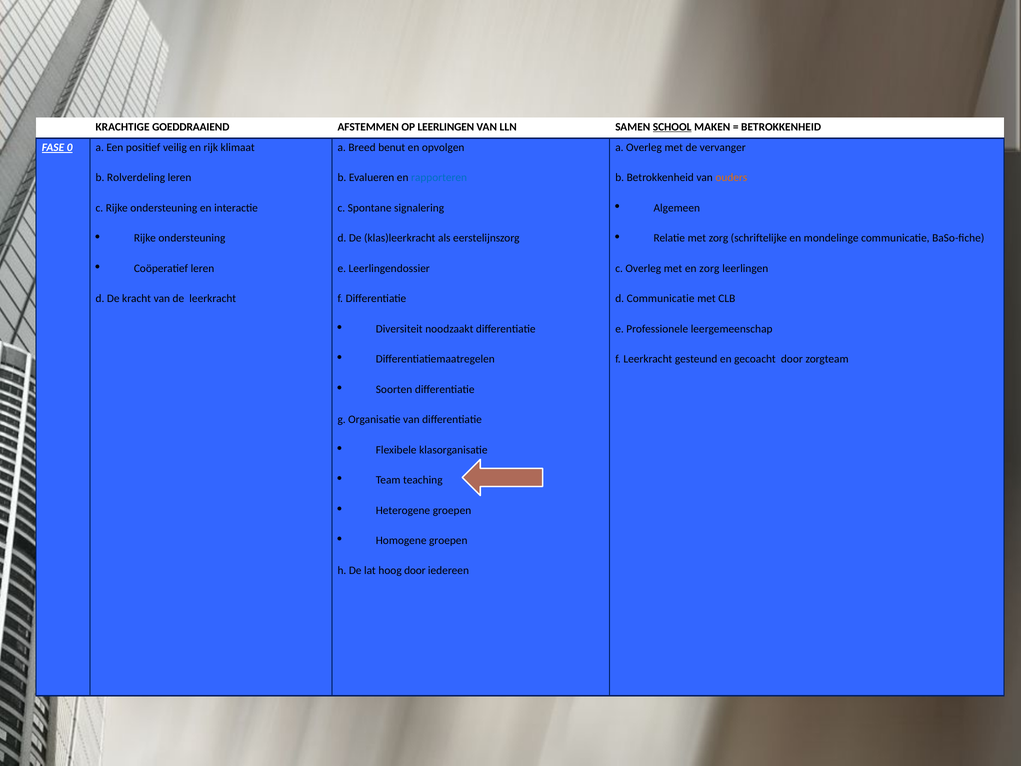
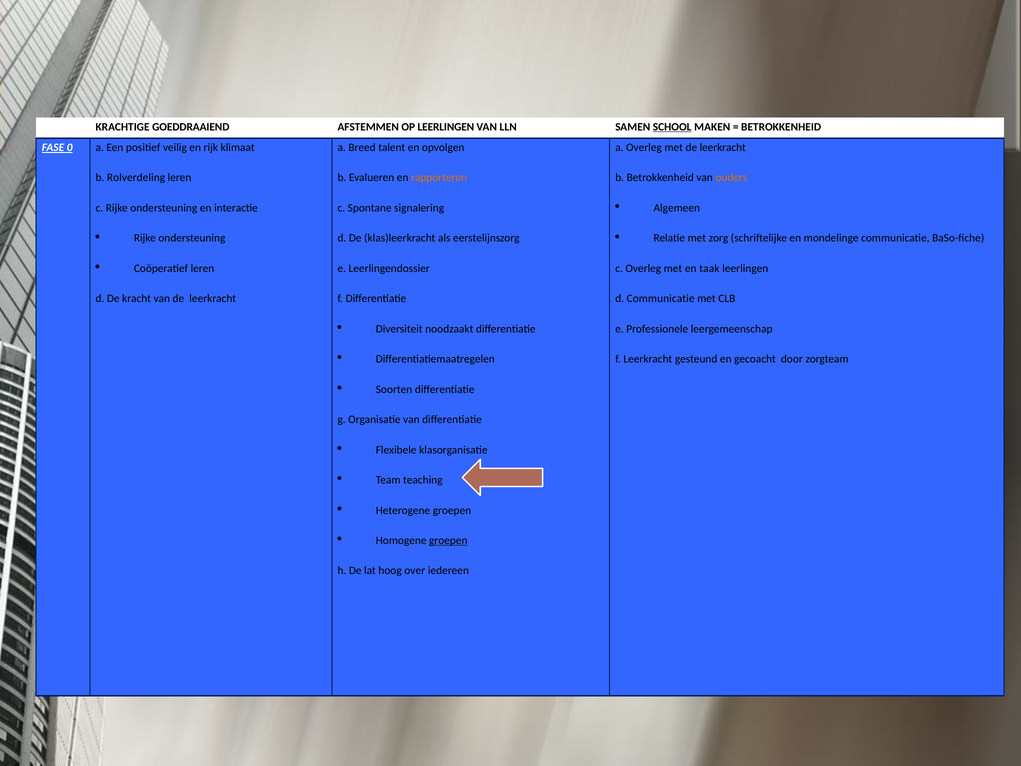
benut: benut -> talent
met de vervanger: vervanger -> leerkracht
rapporteren colour: blue -> orange
en zorg: zorg -> taak
groepen at (448, 540) underline: none -> present
hoog door: door -> over
